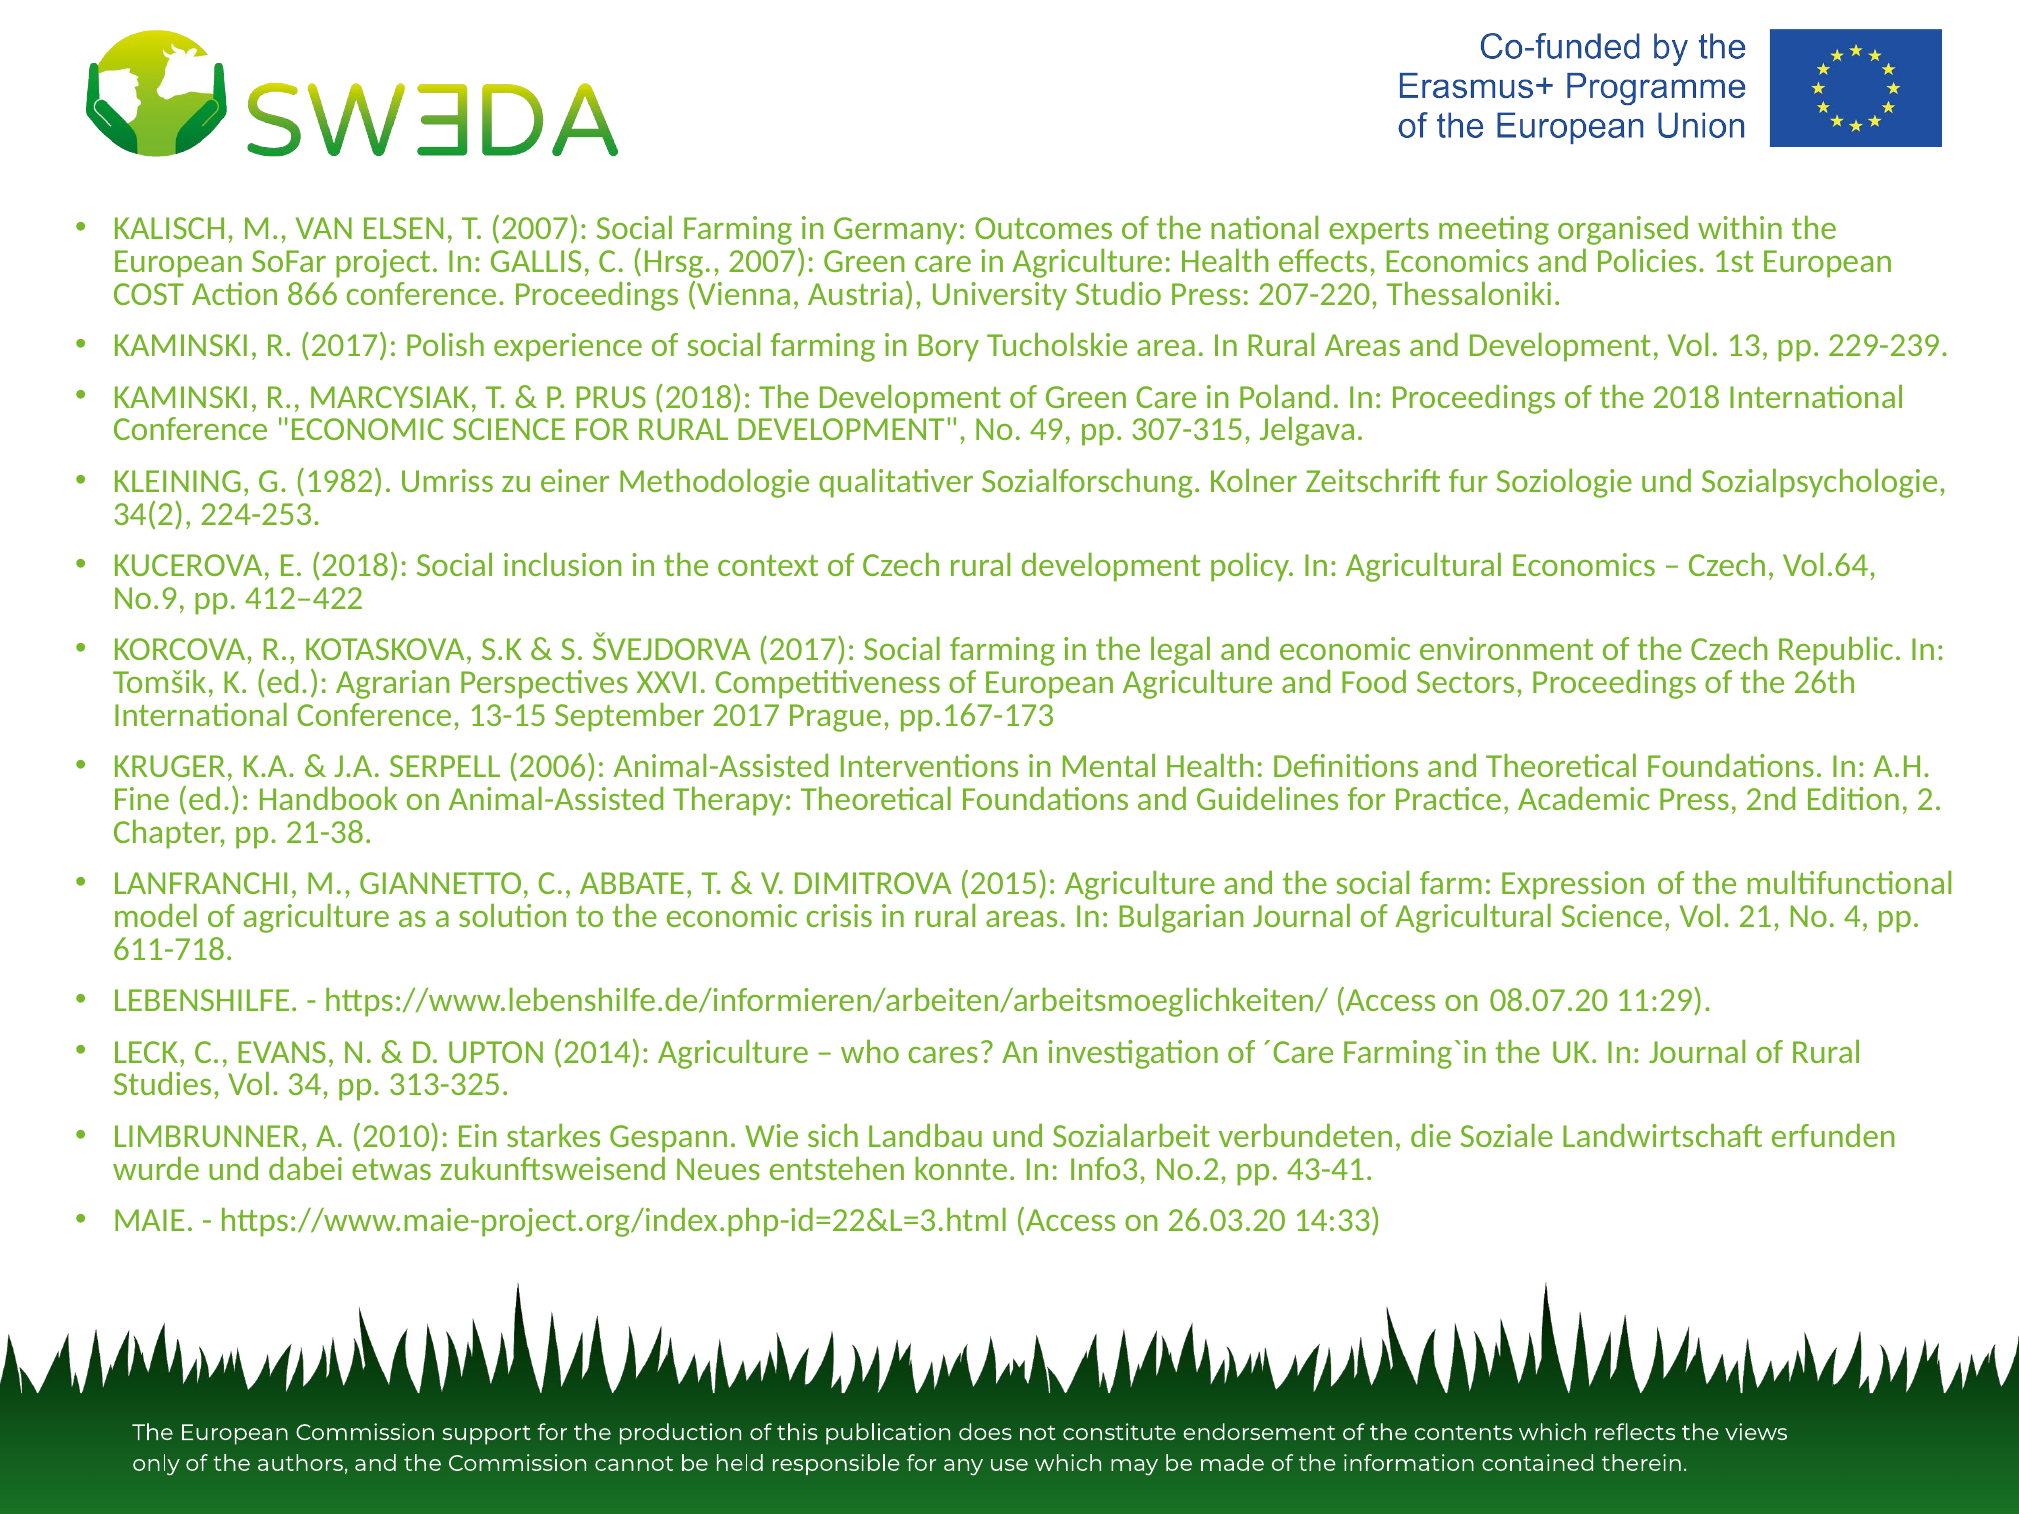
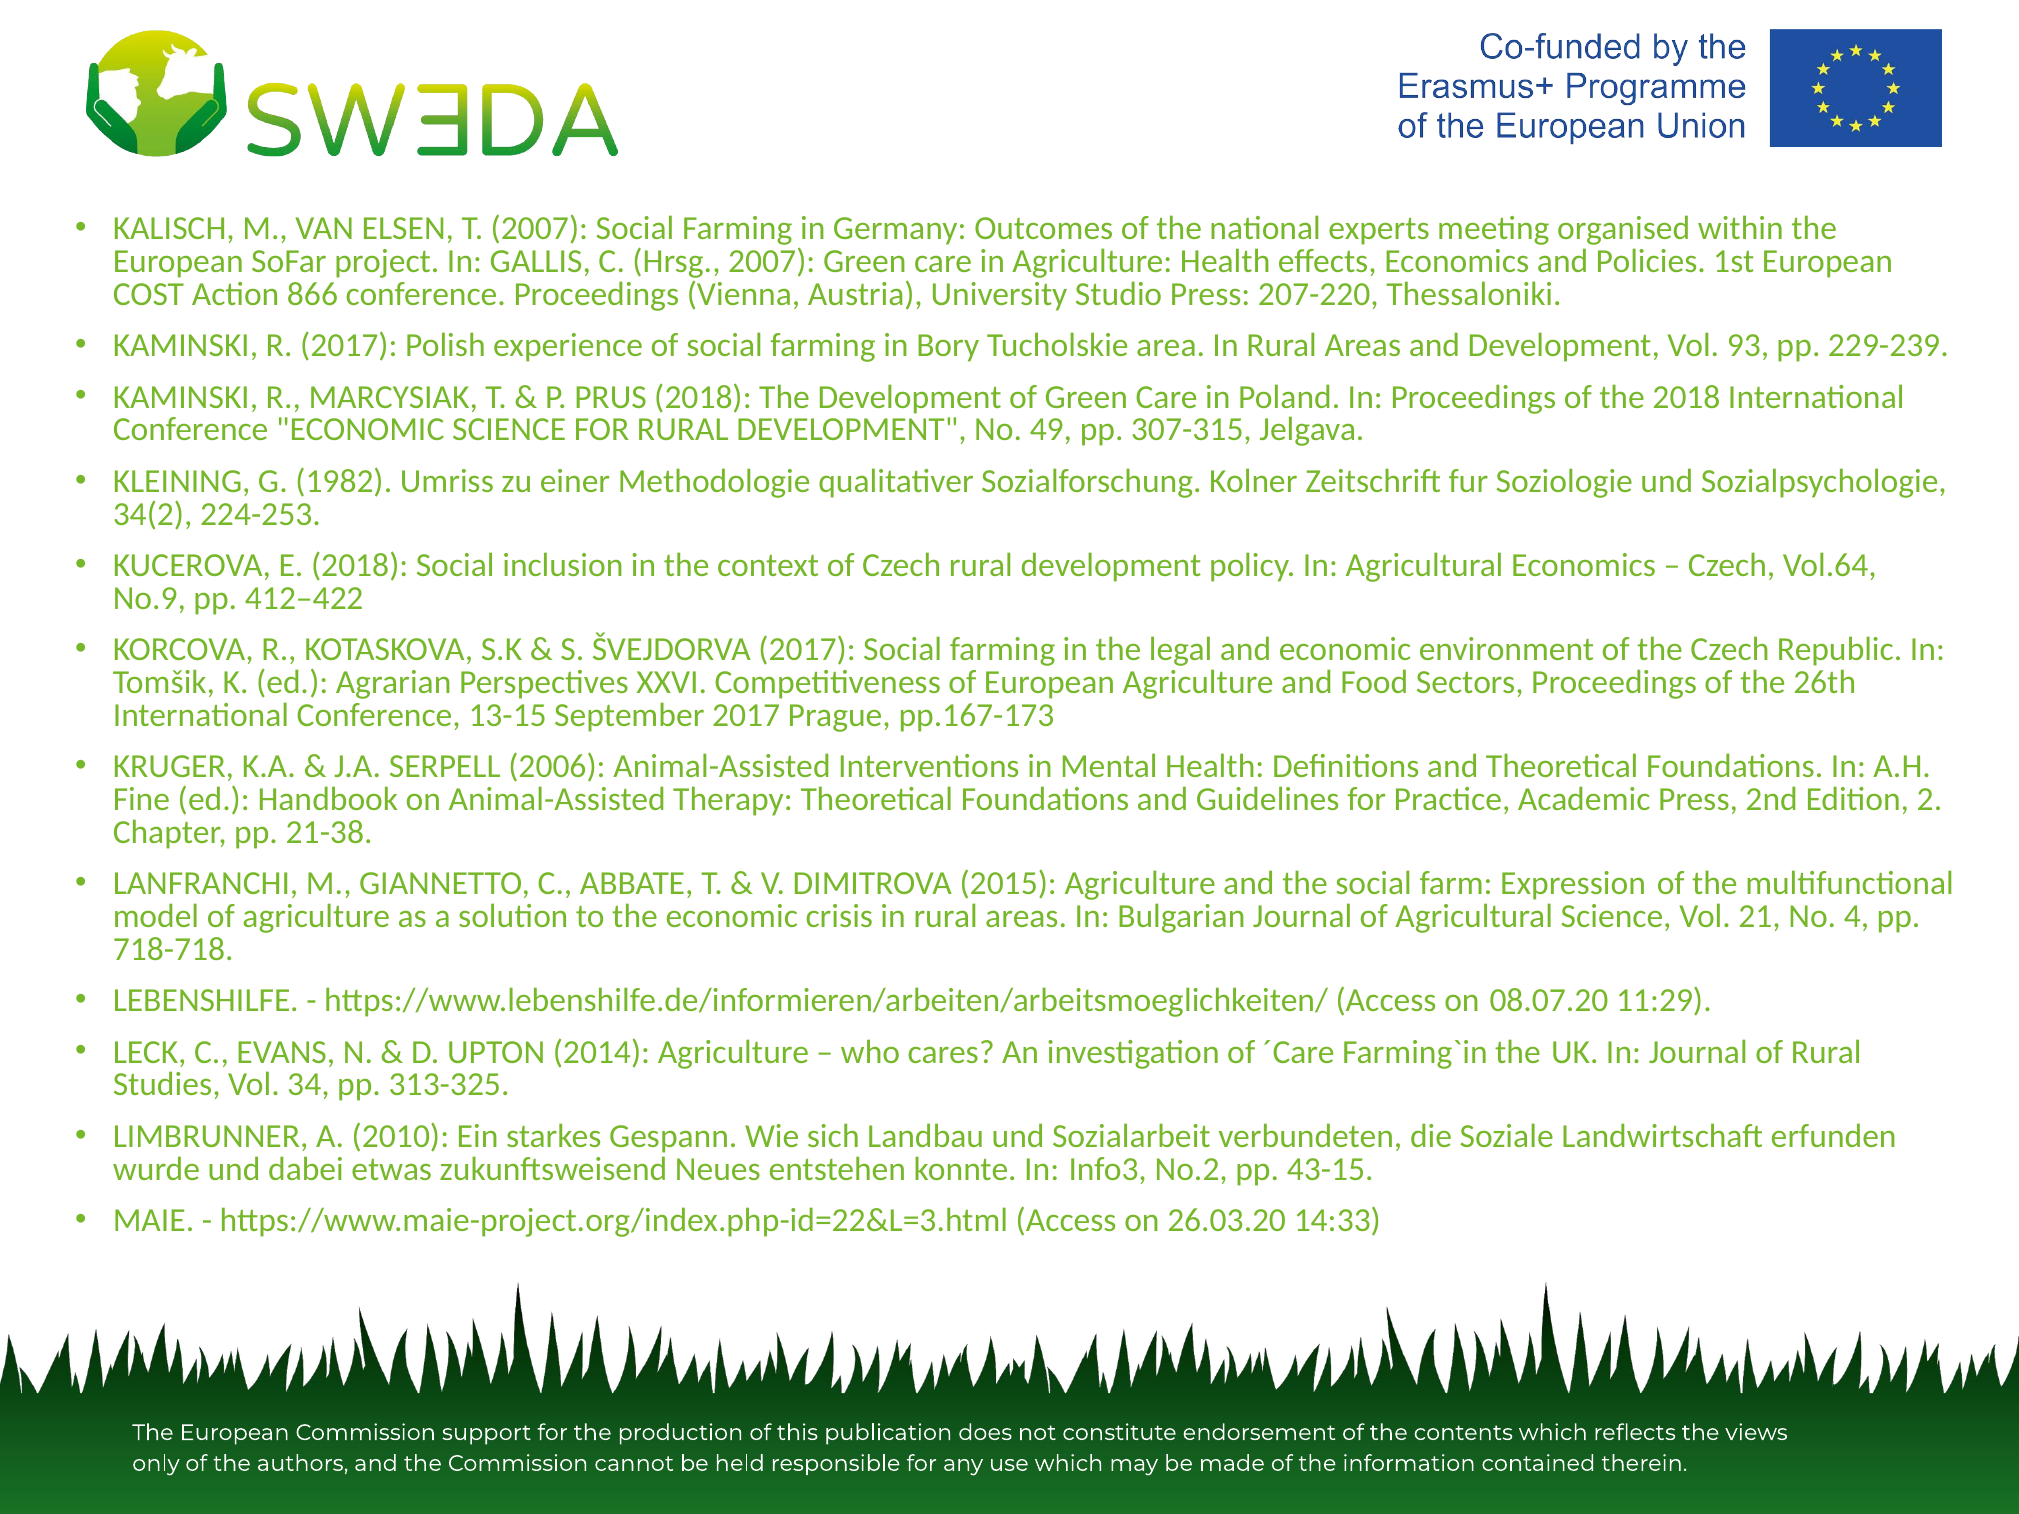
13: 13 -> 93
611-718: 611-718 -> 718-718
43-41: 43-41 -> 43-15
